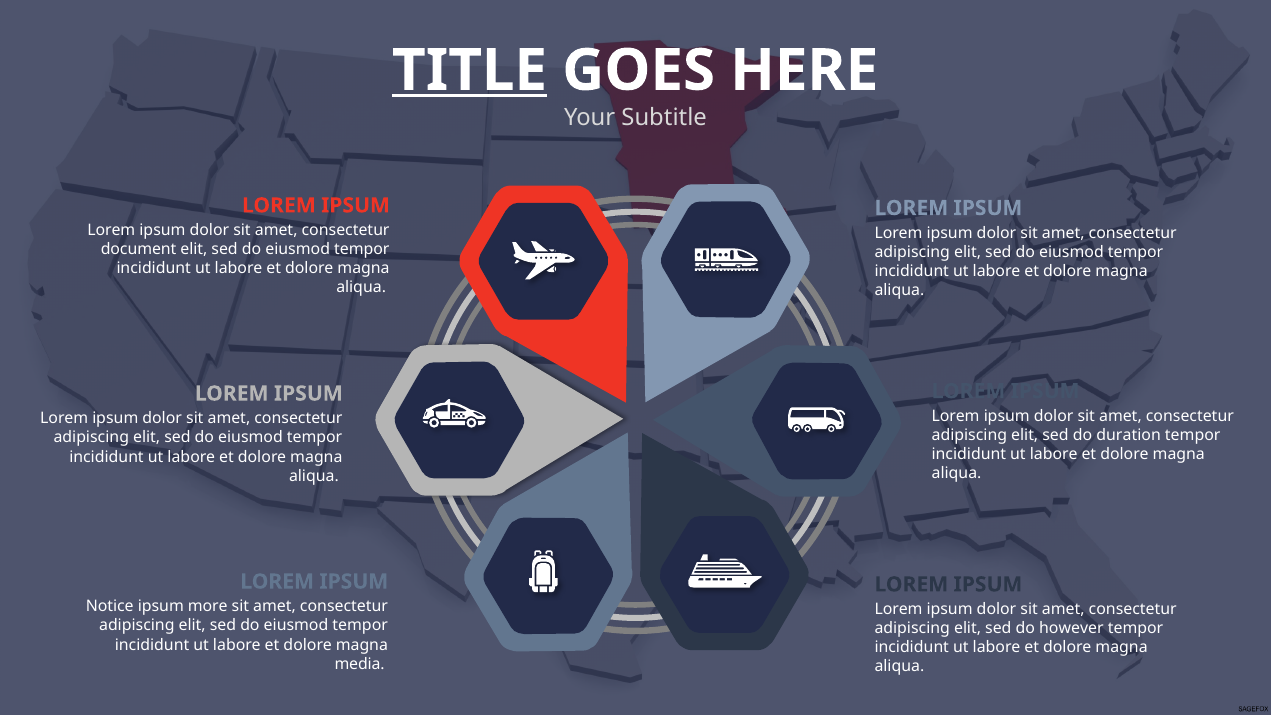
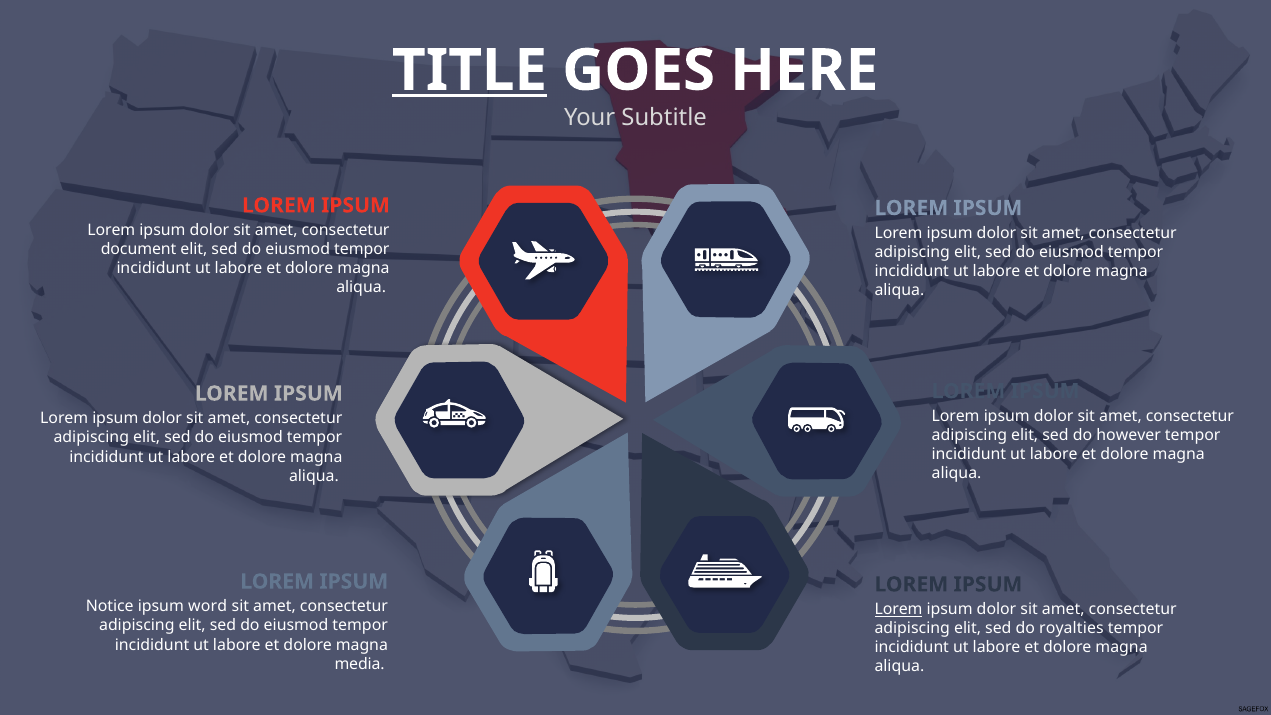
duration: duration -> however
more: more -> word
Lorem at (899, 609) underline: none -> present
however: however -> royalties
